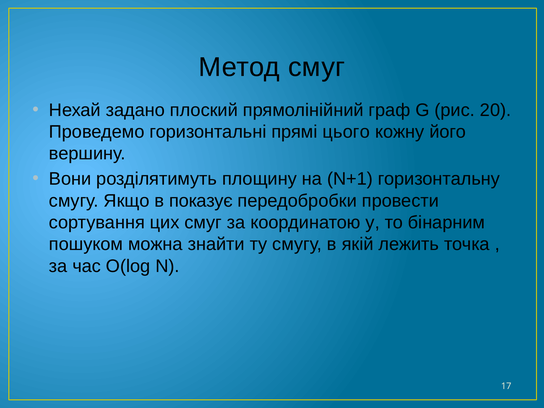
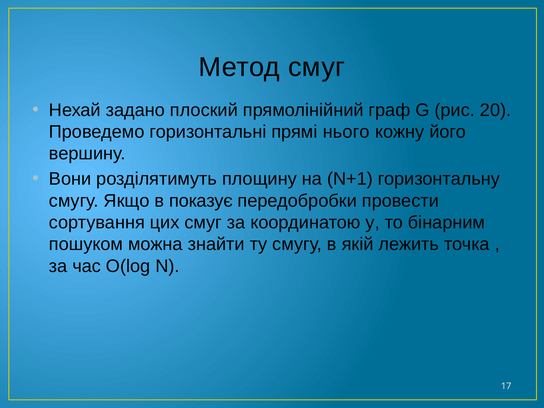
цього: цього -> нього
